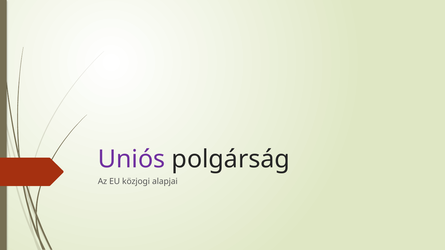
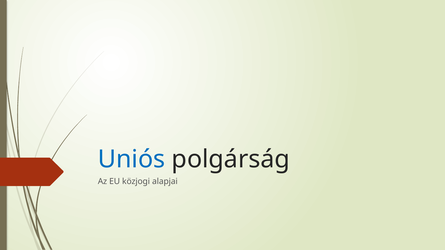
Uniós colour: purple -> blue
